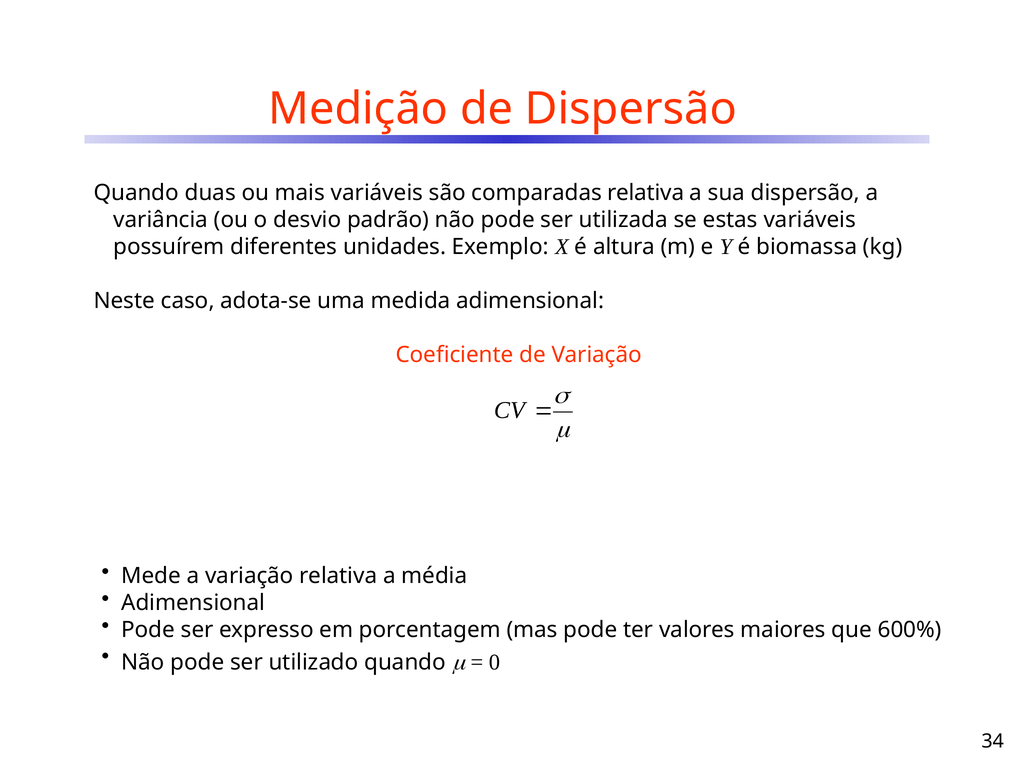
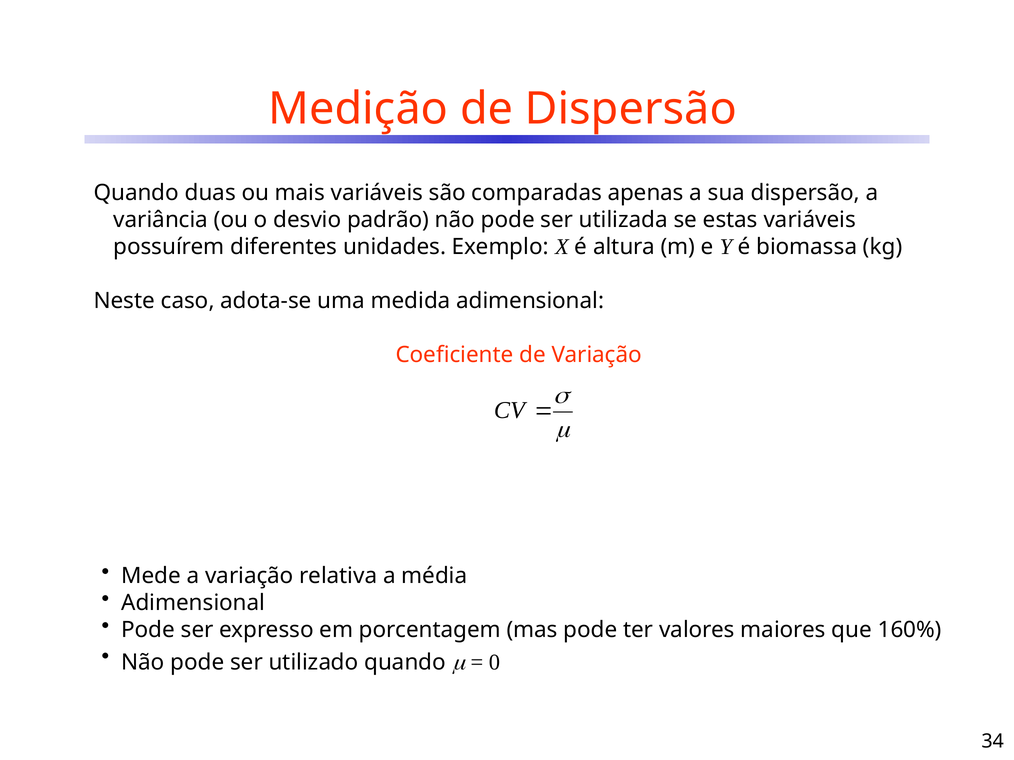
comparadas relativa: relativa -> apenas
600%: 600% -> 160%
